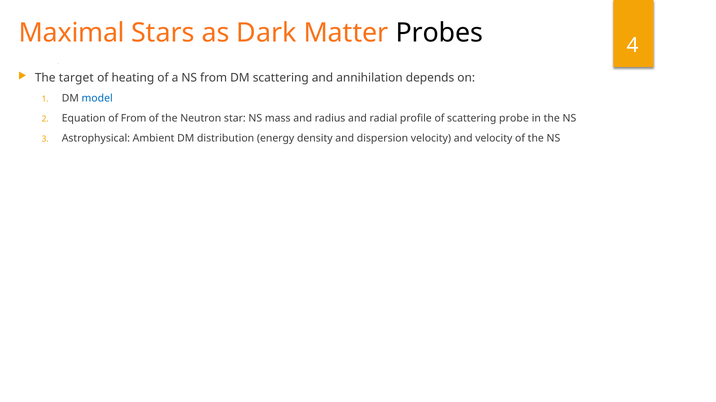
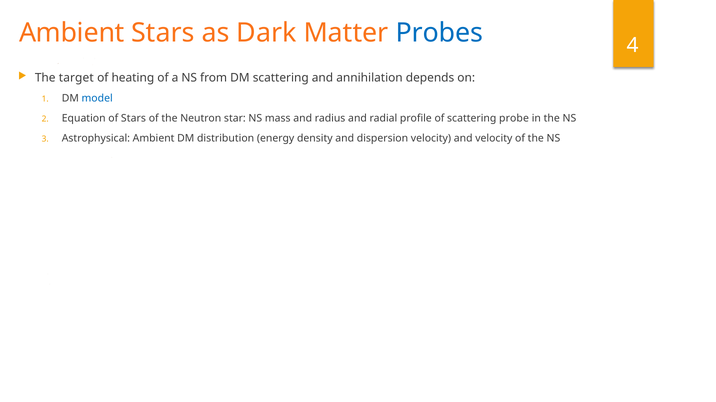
Maximal at (72, 33): Maximal -> Ambient
Probes colour: black -> blue
of From: From -> Stars
